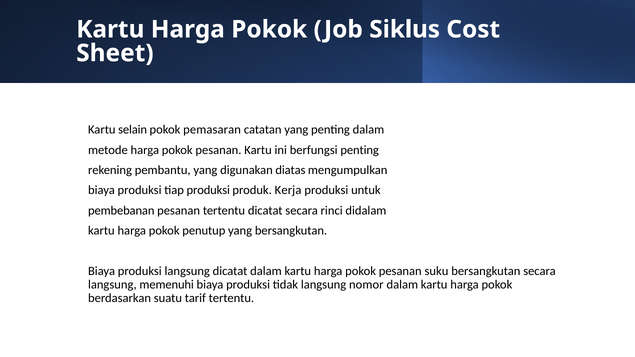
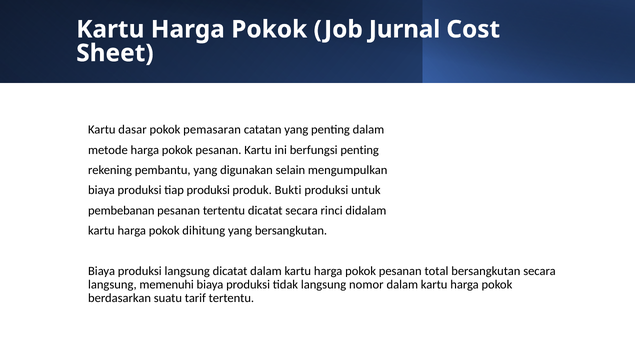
Siklus: Siklus -> Jurnal
selain: selain -> dasar
diatas: diatas -> selain
Kerja: Kerja -> Bukti
penutup: penutup -> dihitung
suku: suku -> total
